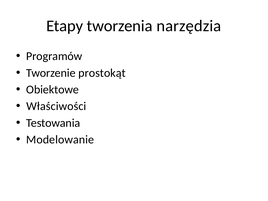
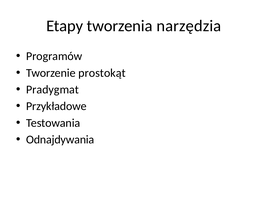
Obiektowe: Obiektowe -> Pradygmat
Właściwości: Właściwości -> Przykładowe
Modelowanie: Modelowanie -> Odnajdywania
